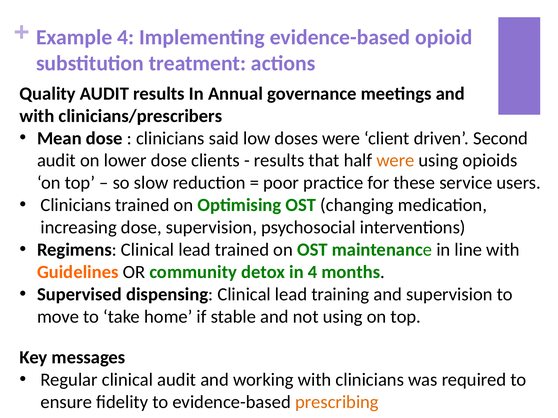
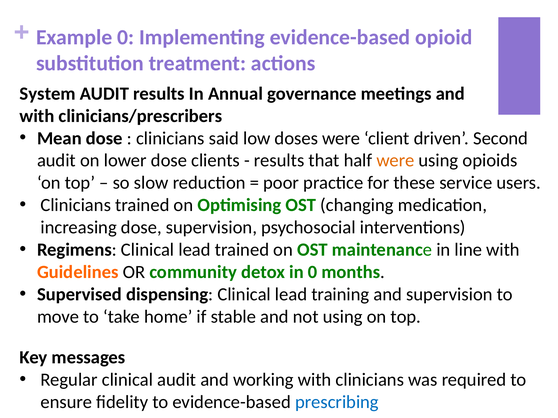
4 at (126, 37): 4 -> 0
Quality: Quality -> System
in 4: 4 -> 0
prescribing colour: orange -> blue
